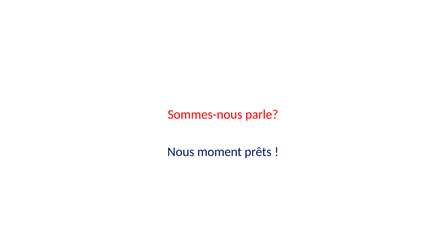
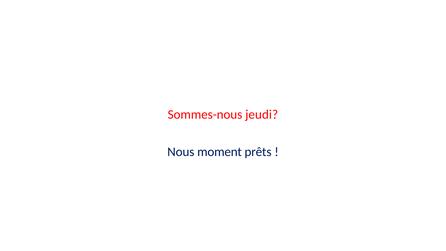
parle: parle -> jeudi
